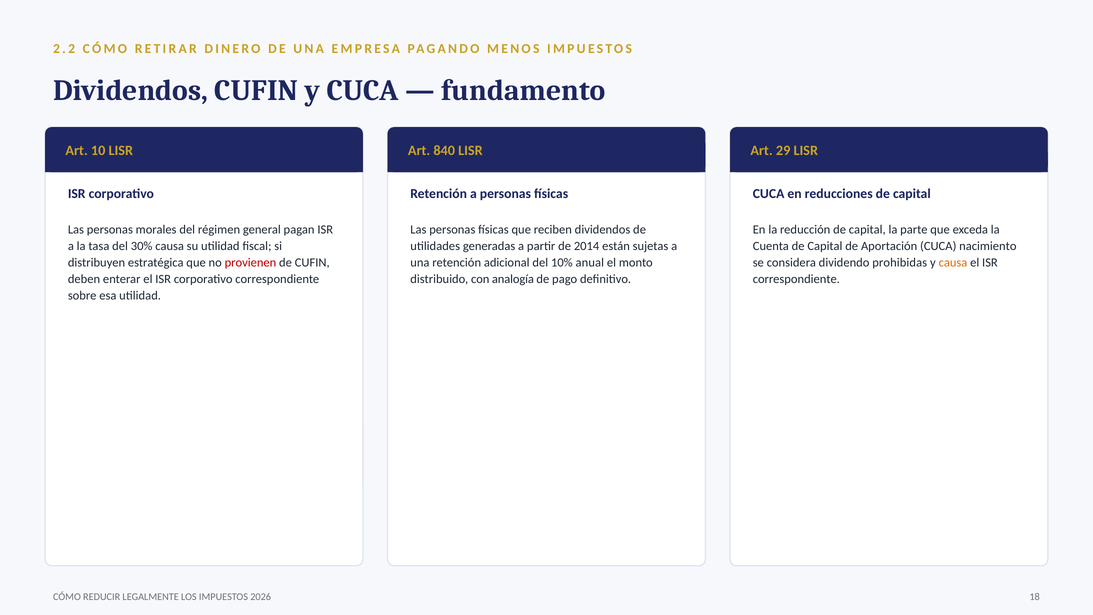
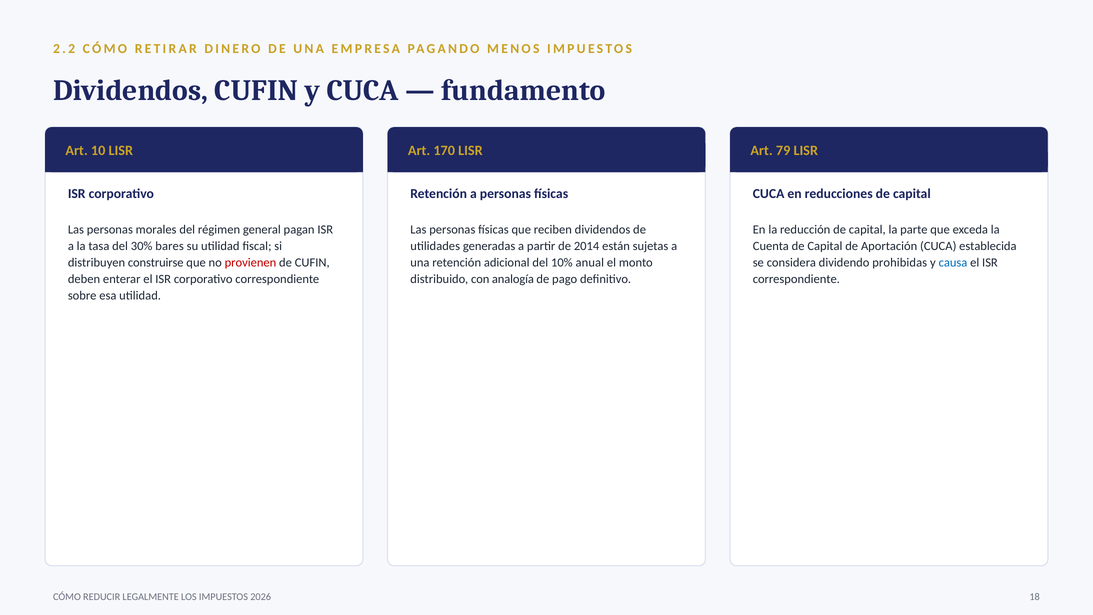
840: 840 -> 170
29: 29 -> 79
30% causa: causa -> bares
nacimiento: nacimiento -> establecida
estratégica: estratégica -> construirse
causa at (953, 263) colour: orange -> blue
